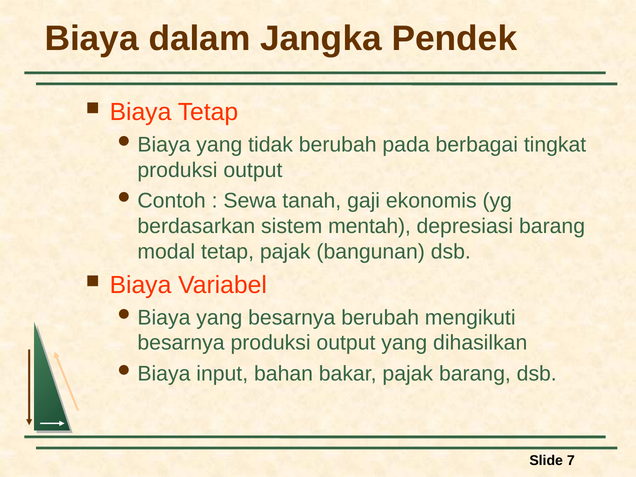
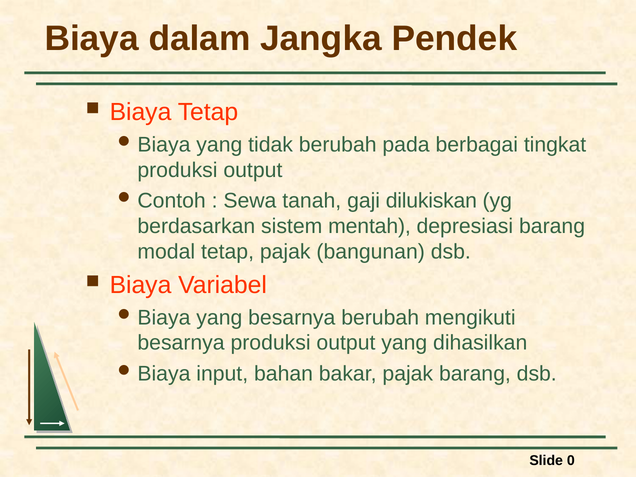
ekonomis: ekonomis -> dilukiskan
7: 7 -> 0
